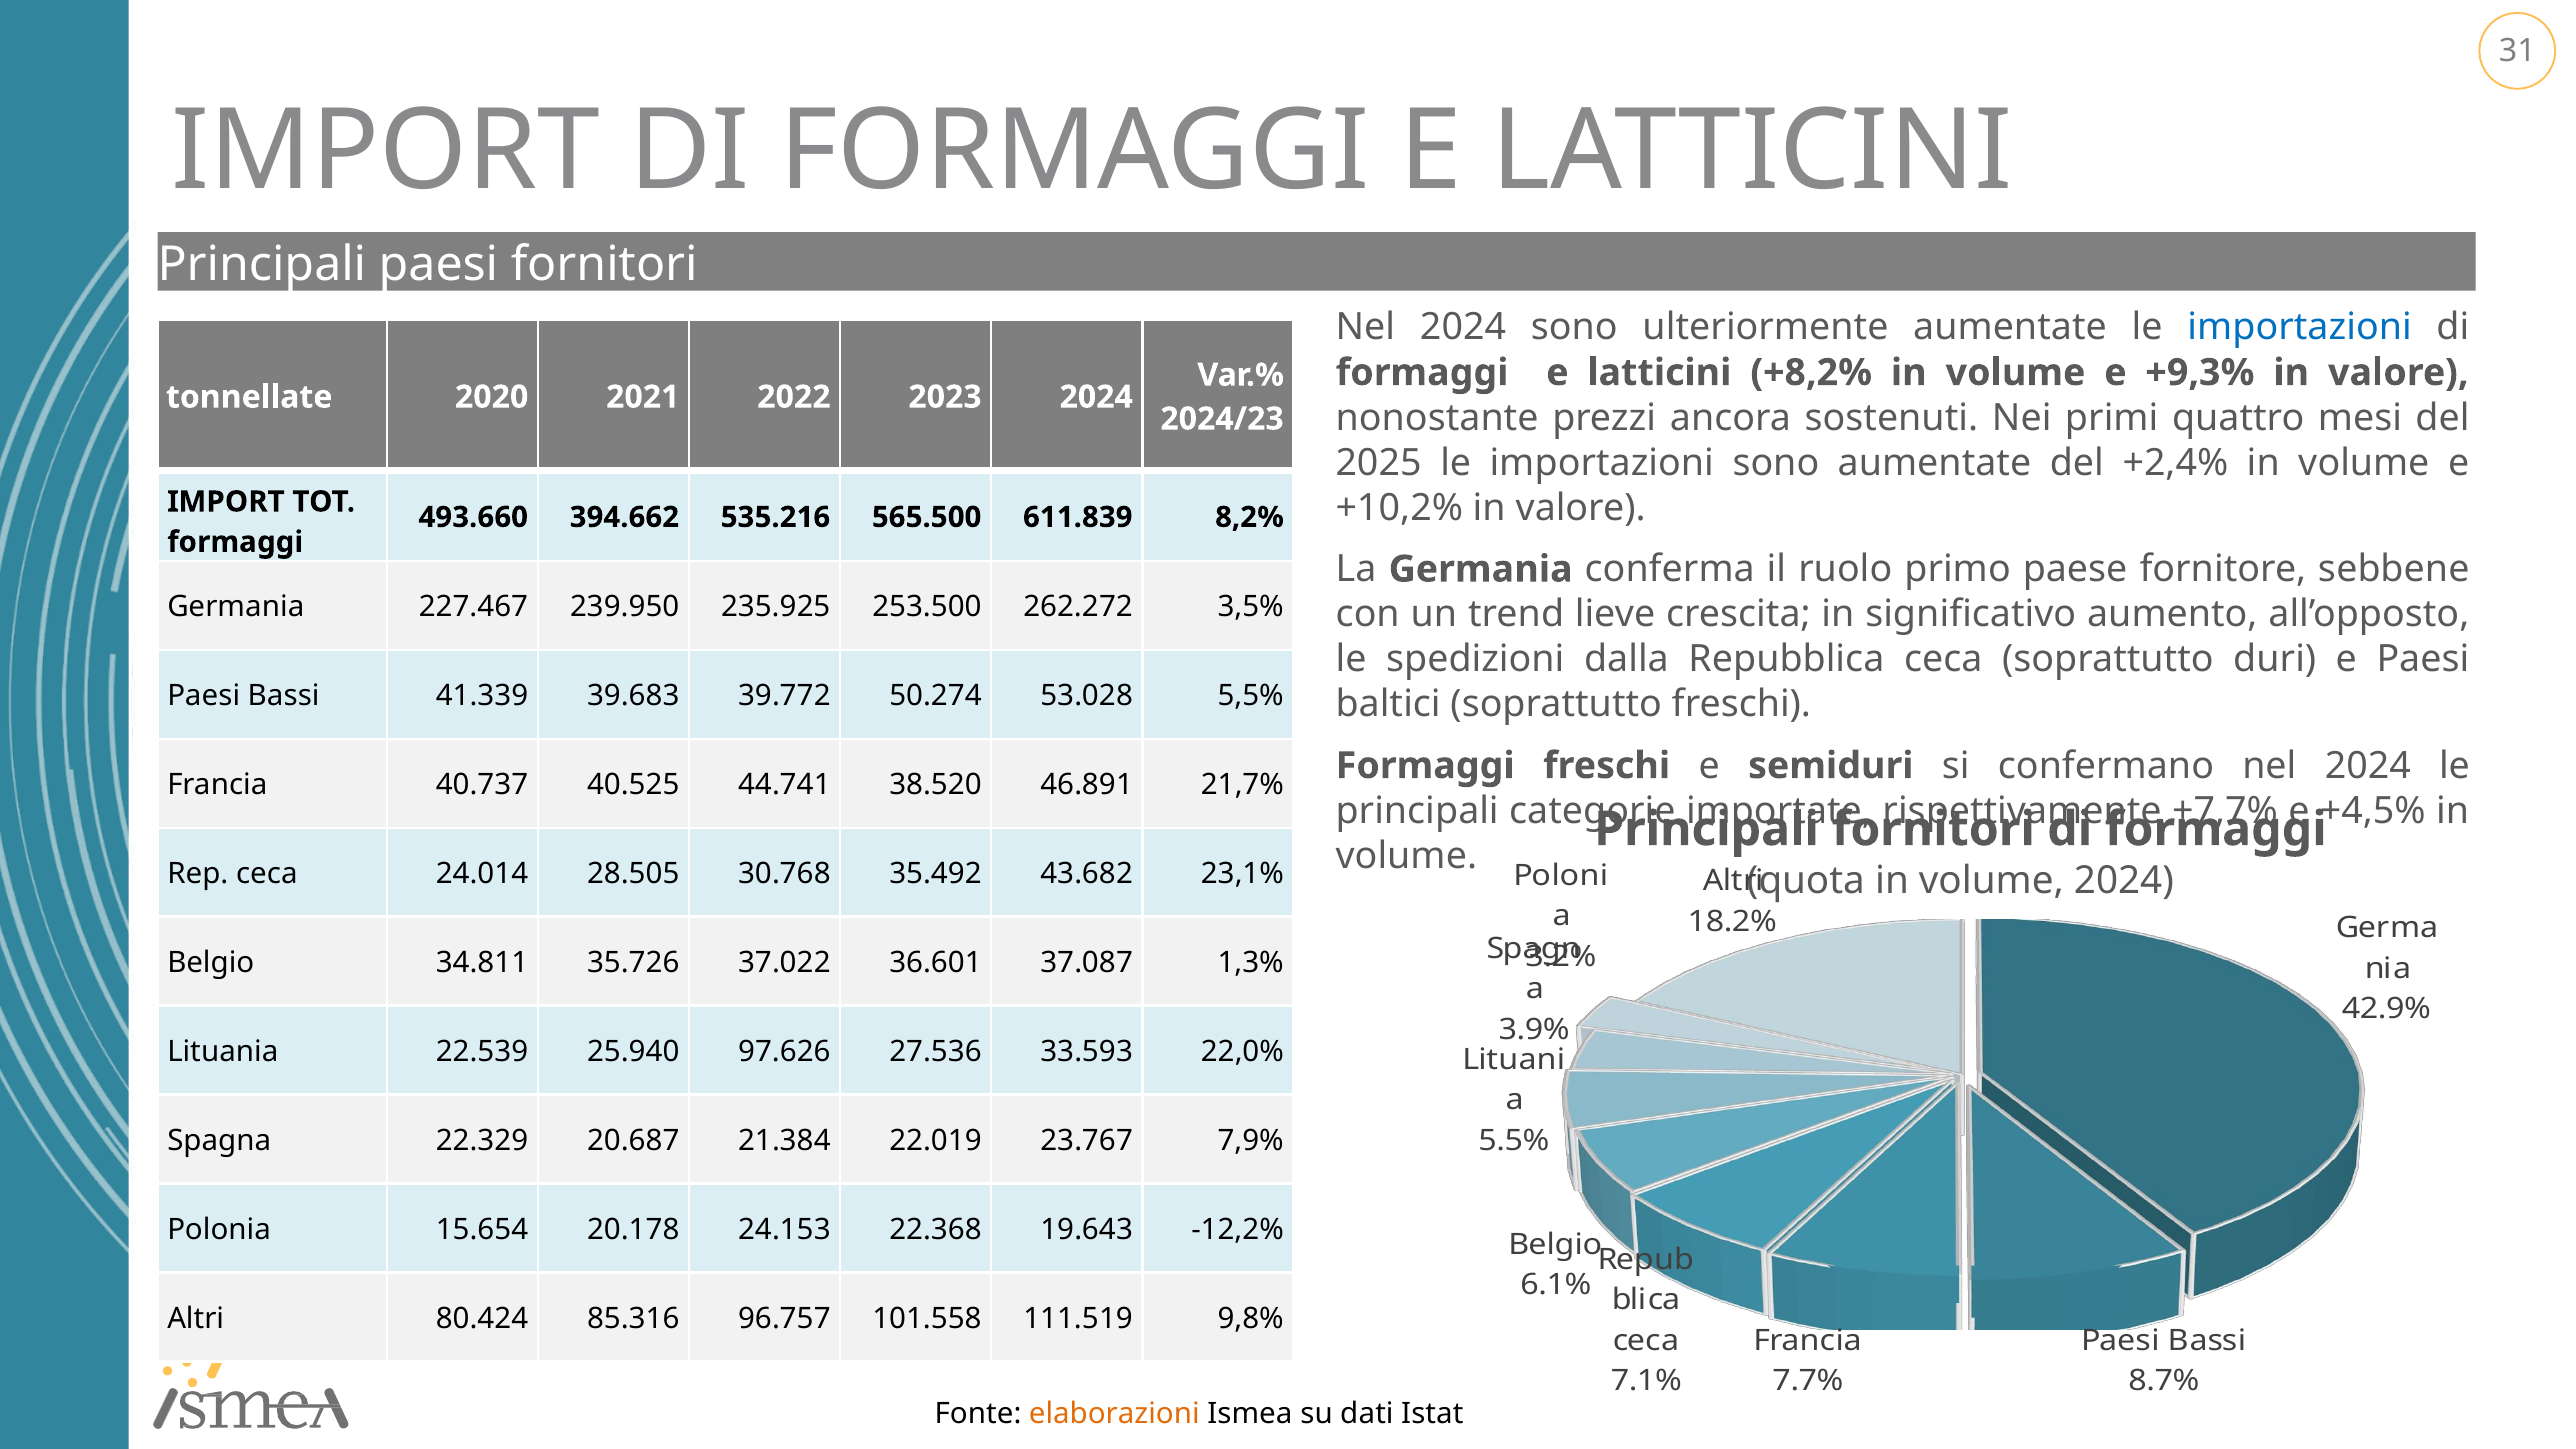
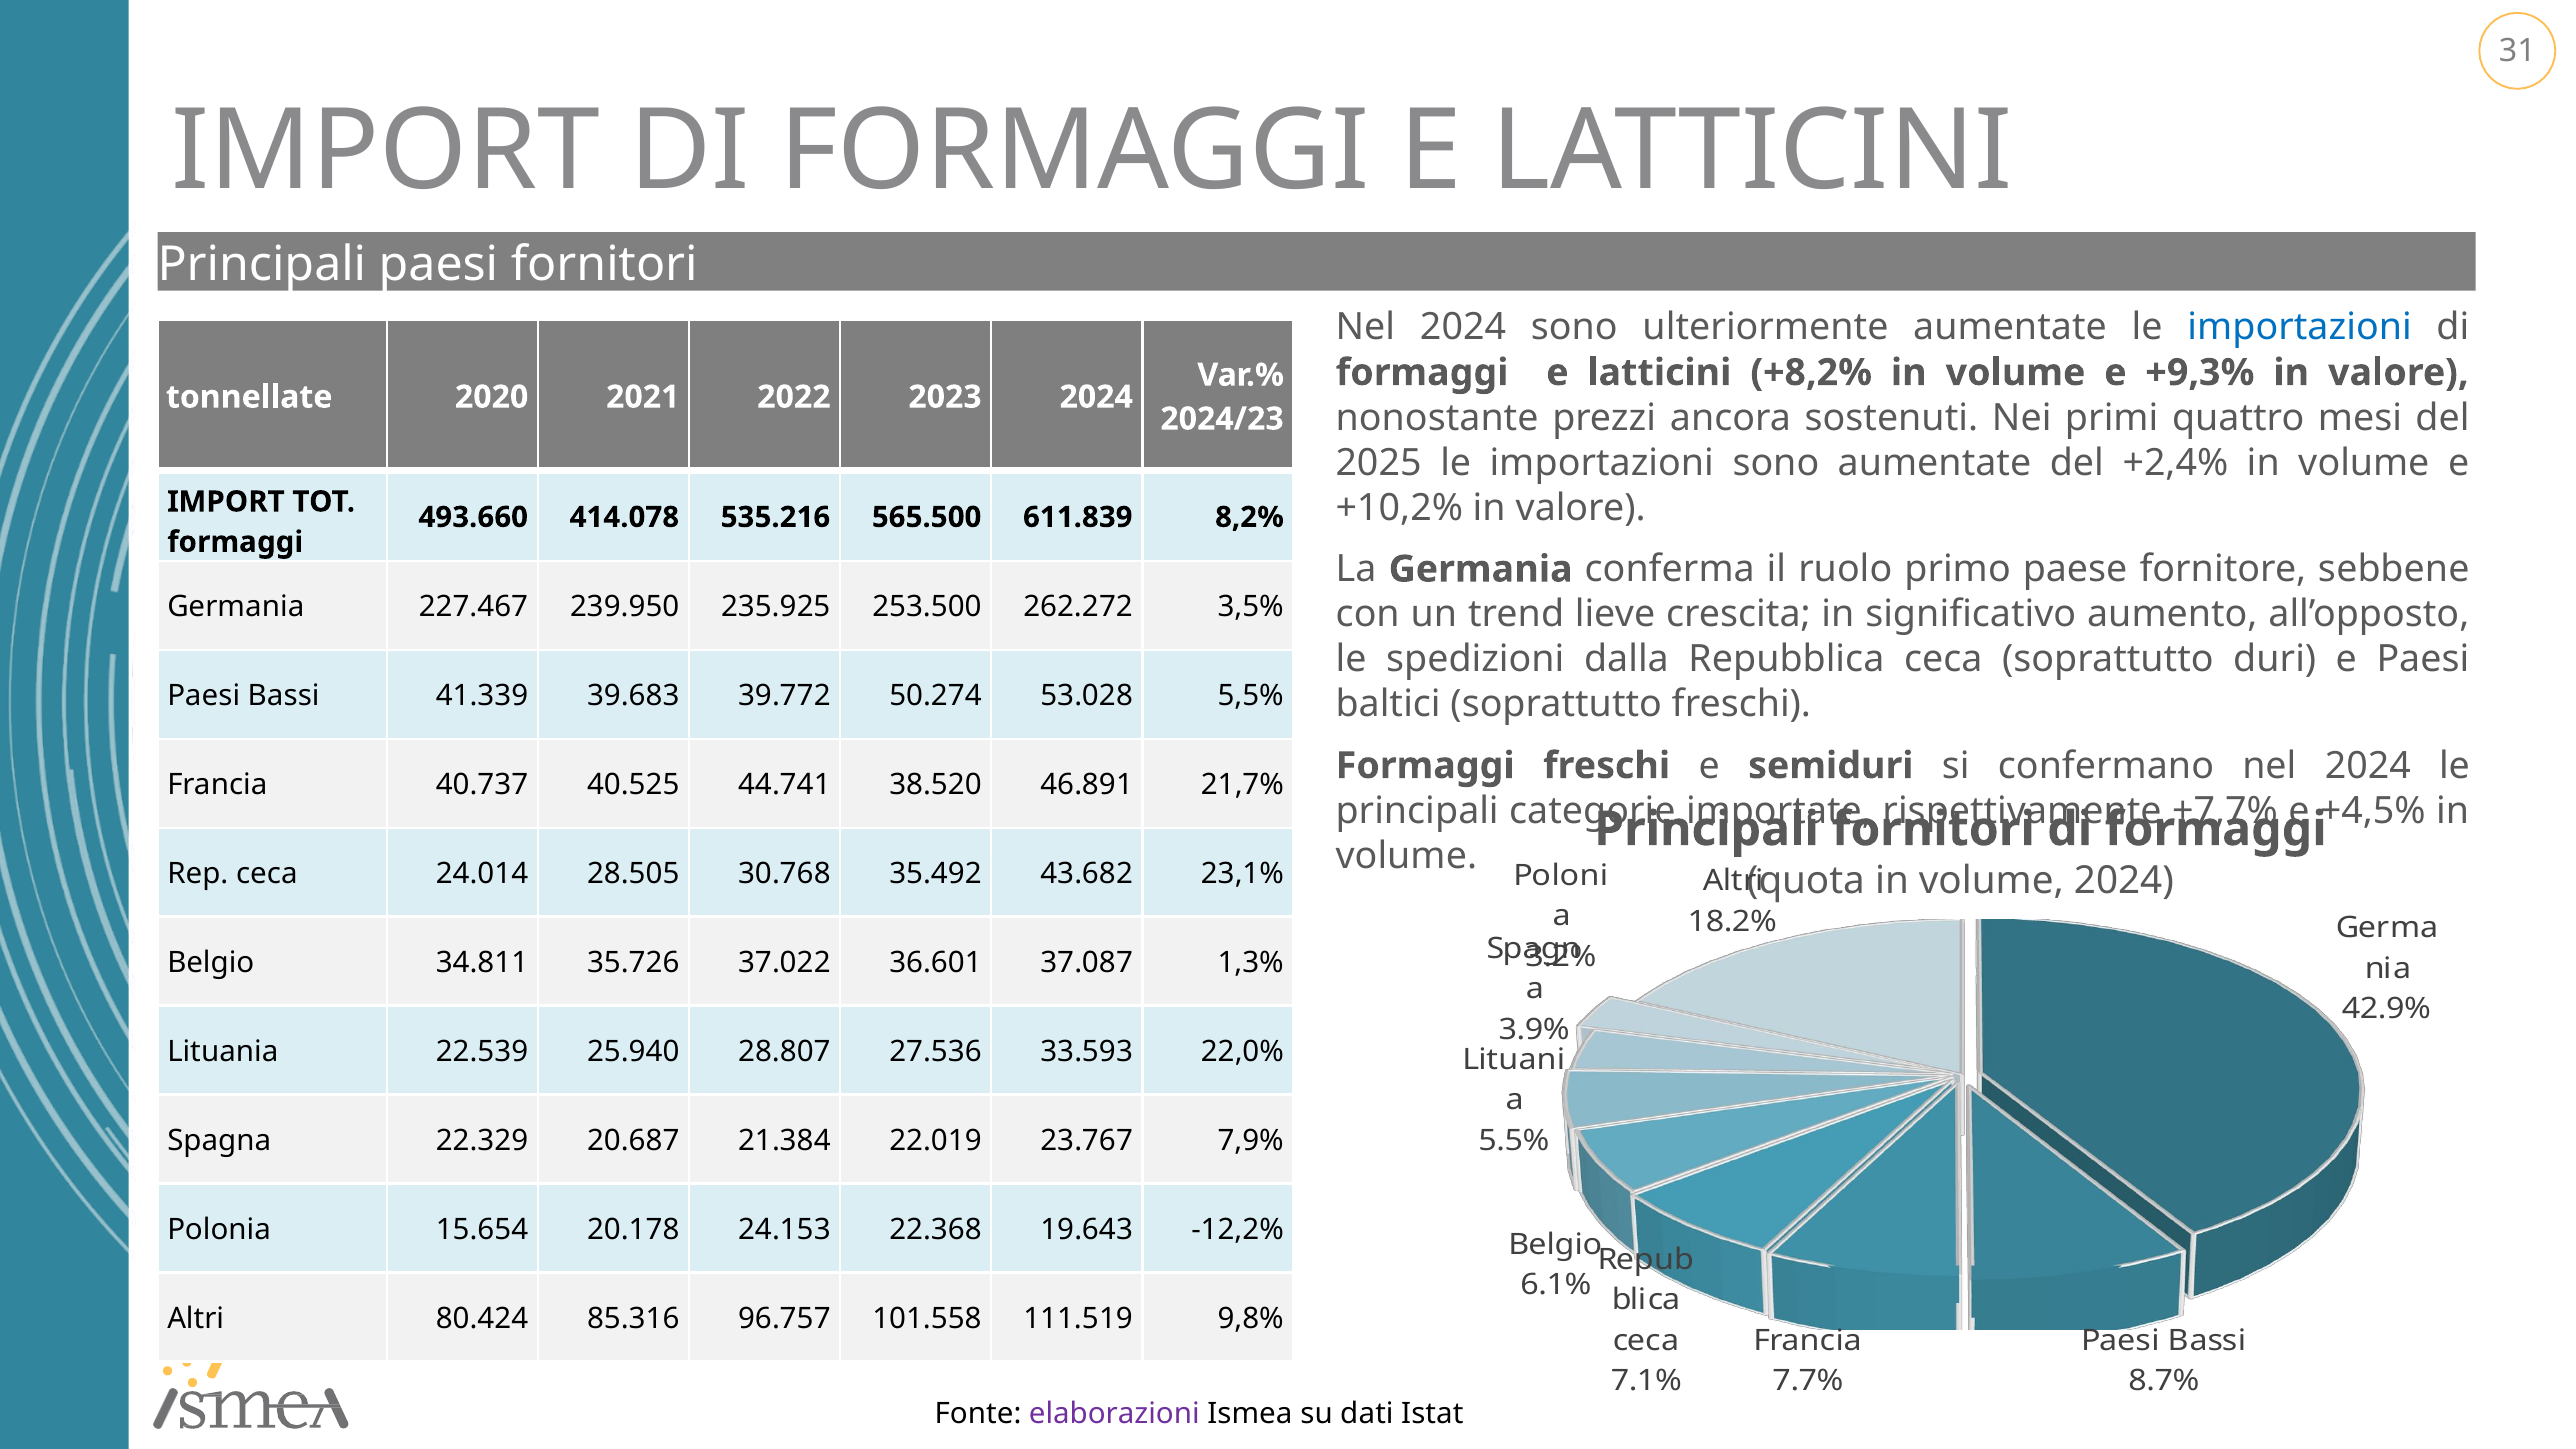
394.662: 394.662 -> 414.078
97.626: 97.626 -> 28.807
elaborazioni colour: orange -> purple
